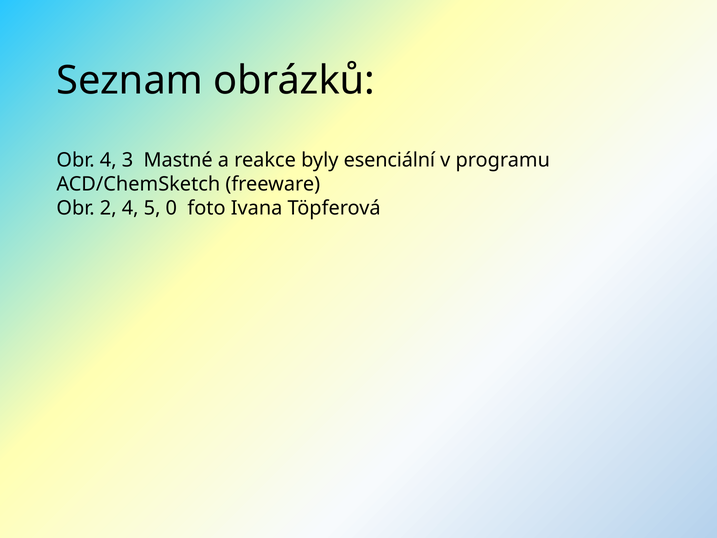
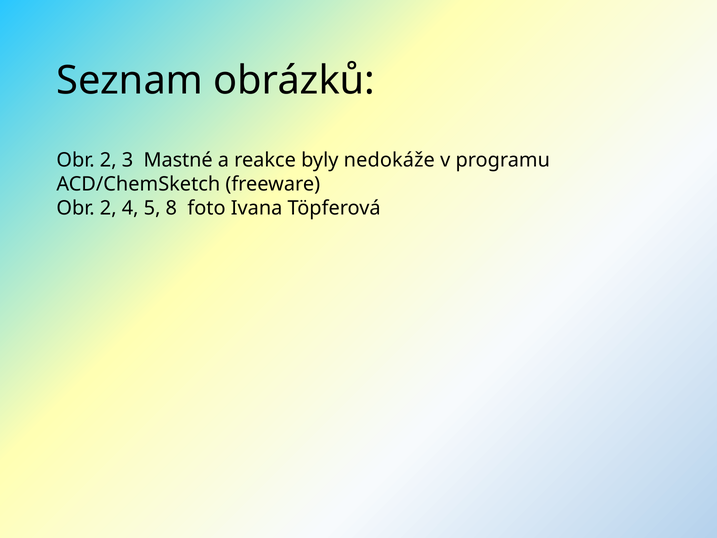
4 at (108, 160): 4 -> 2
esenciální: esenciální -> nedokáže
0: 0 -> 8
